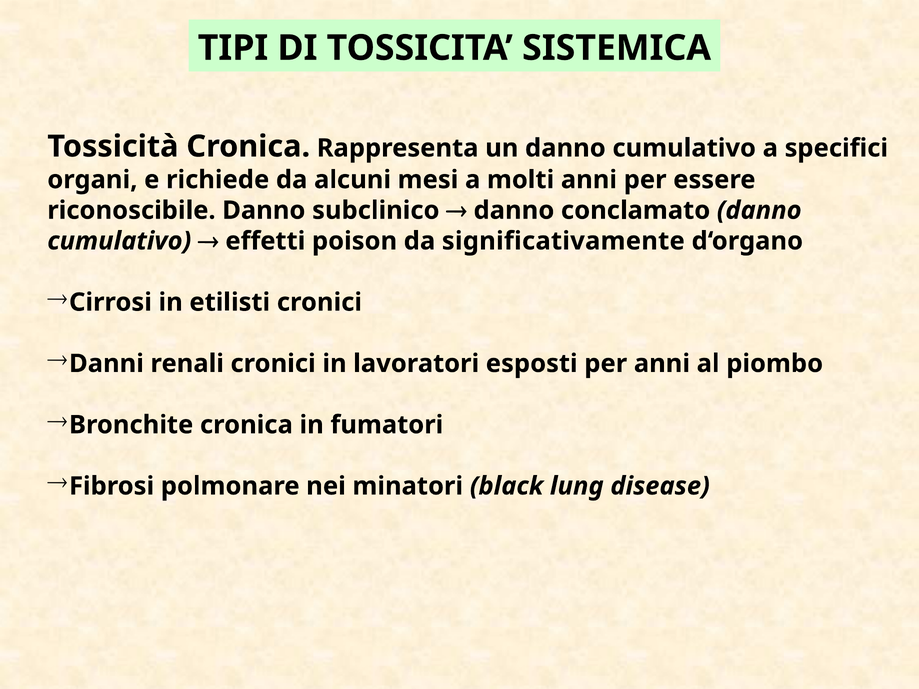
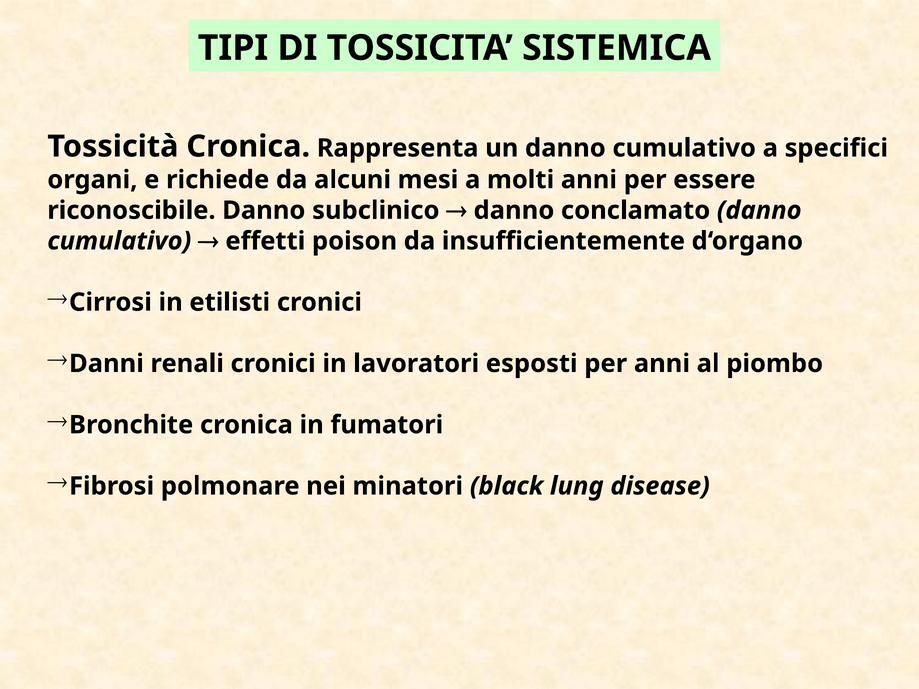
significativamente: significativamente -> insufficientemente
